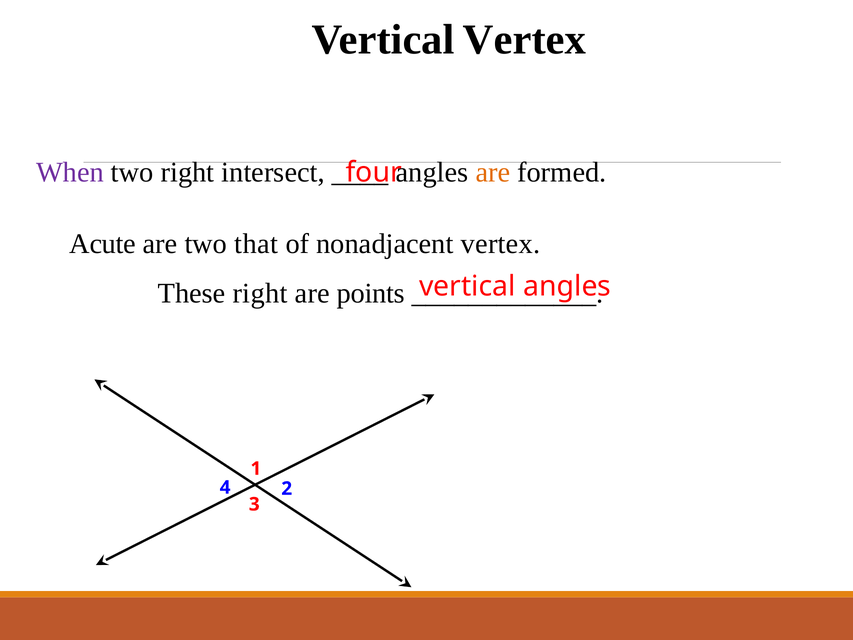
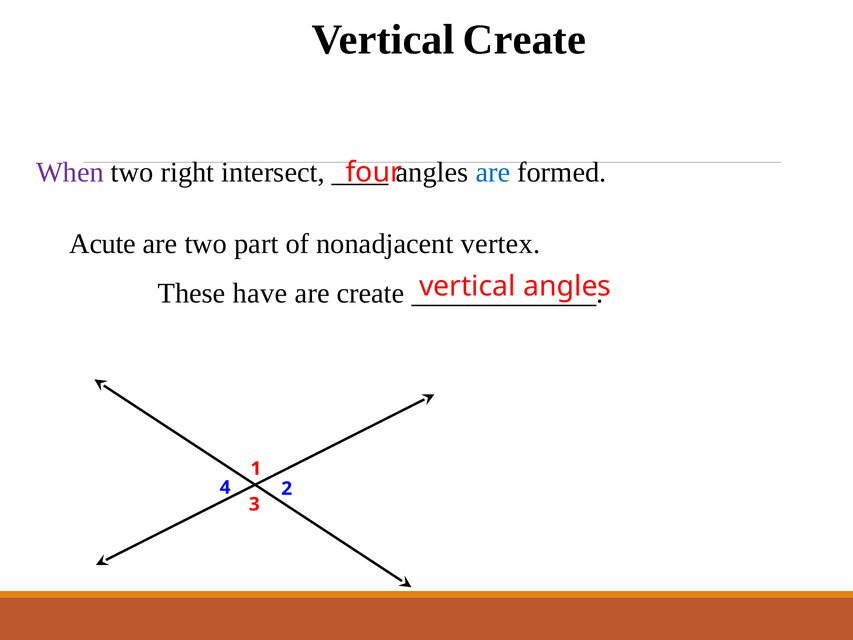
Vertical Vertex: Vertex -> Create
are at (493, 172) colour: orange -> blue
that: that -> part
These right: right -> have
are points: points -> create
